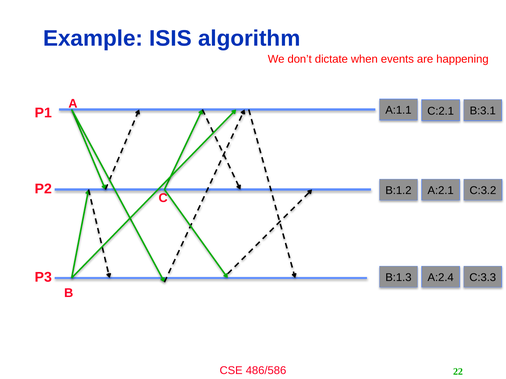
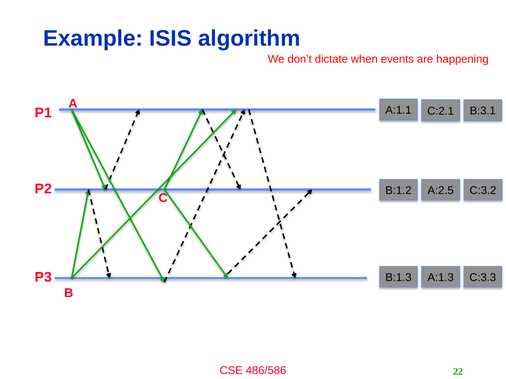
A:2.1: A:2.1 -> A:2.5
A:2.4: A:2.4 -> A:1.3
